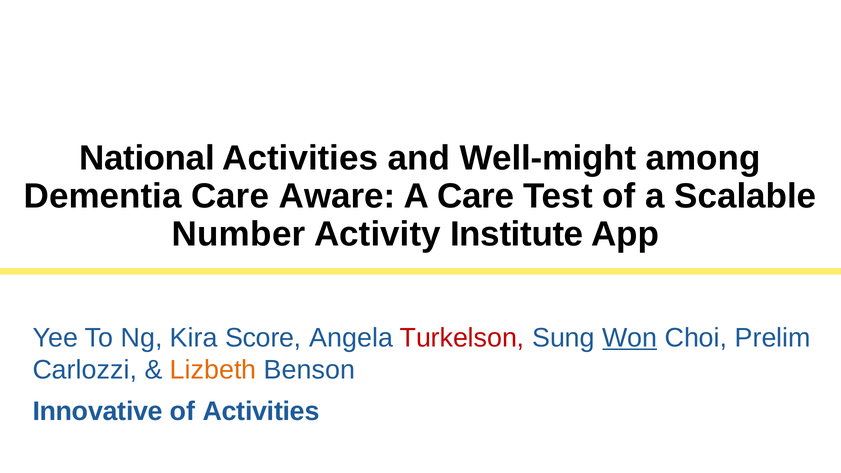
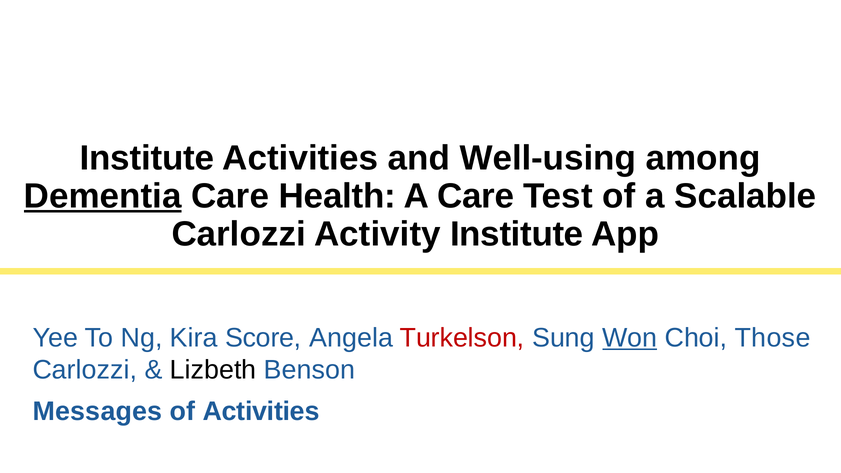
National at (147, 158): National -> Institute
Well-might: Well-might -> Well-using
Dementia underline: none -> present
Aware: Aware -> Health
Number at (239, 234): Number -> Carlozzi
Prelim: Prelim -> Those
Lizbeth colour: orange -> black
Innovative: Innovative -> Messages
